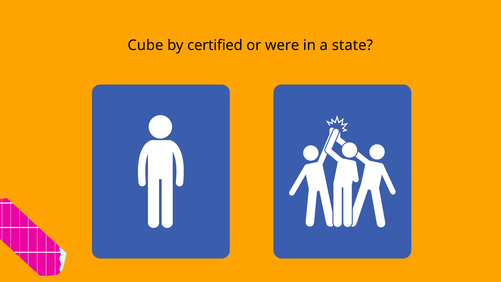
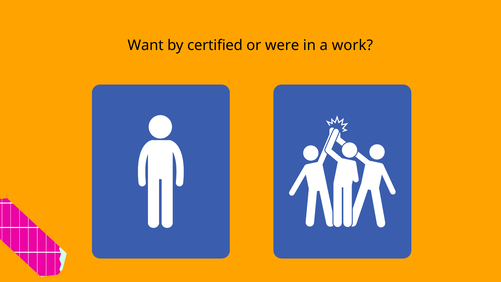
Cube: Cube -> Want
state: state -> work
